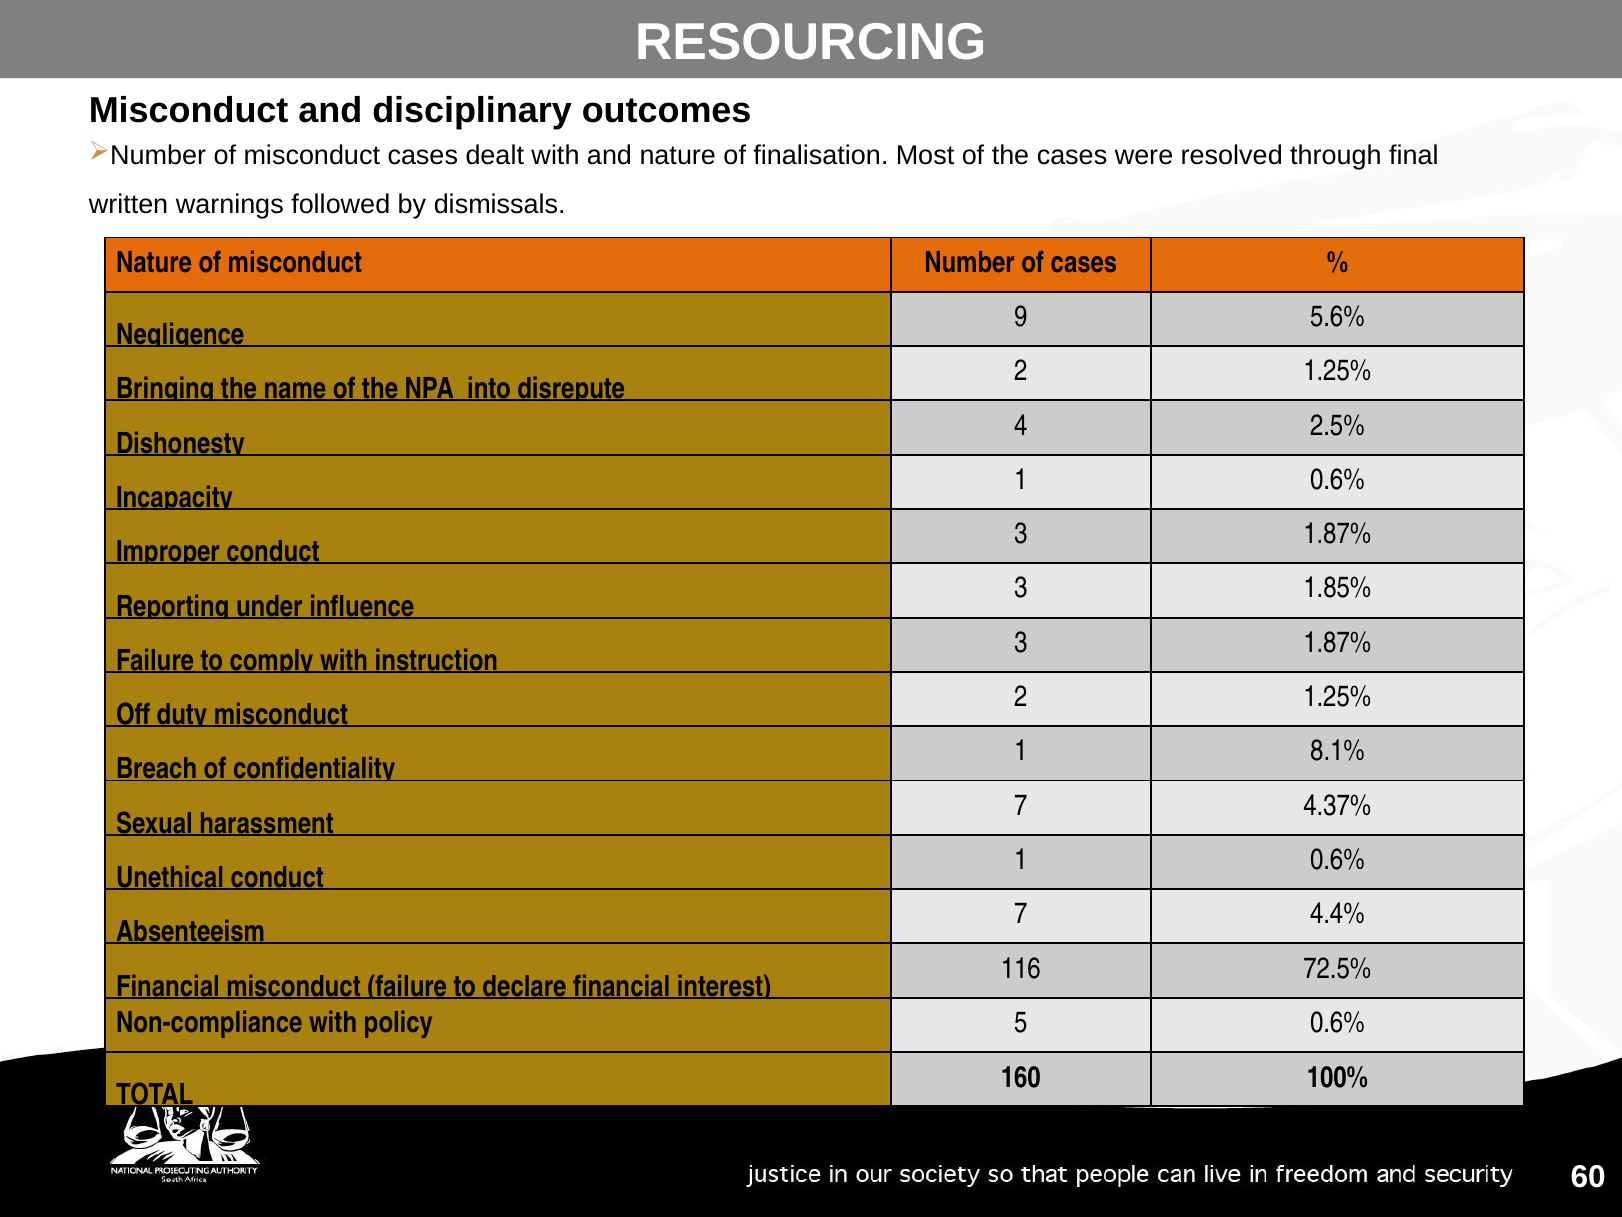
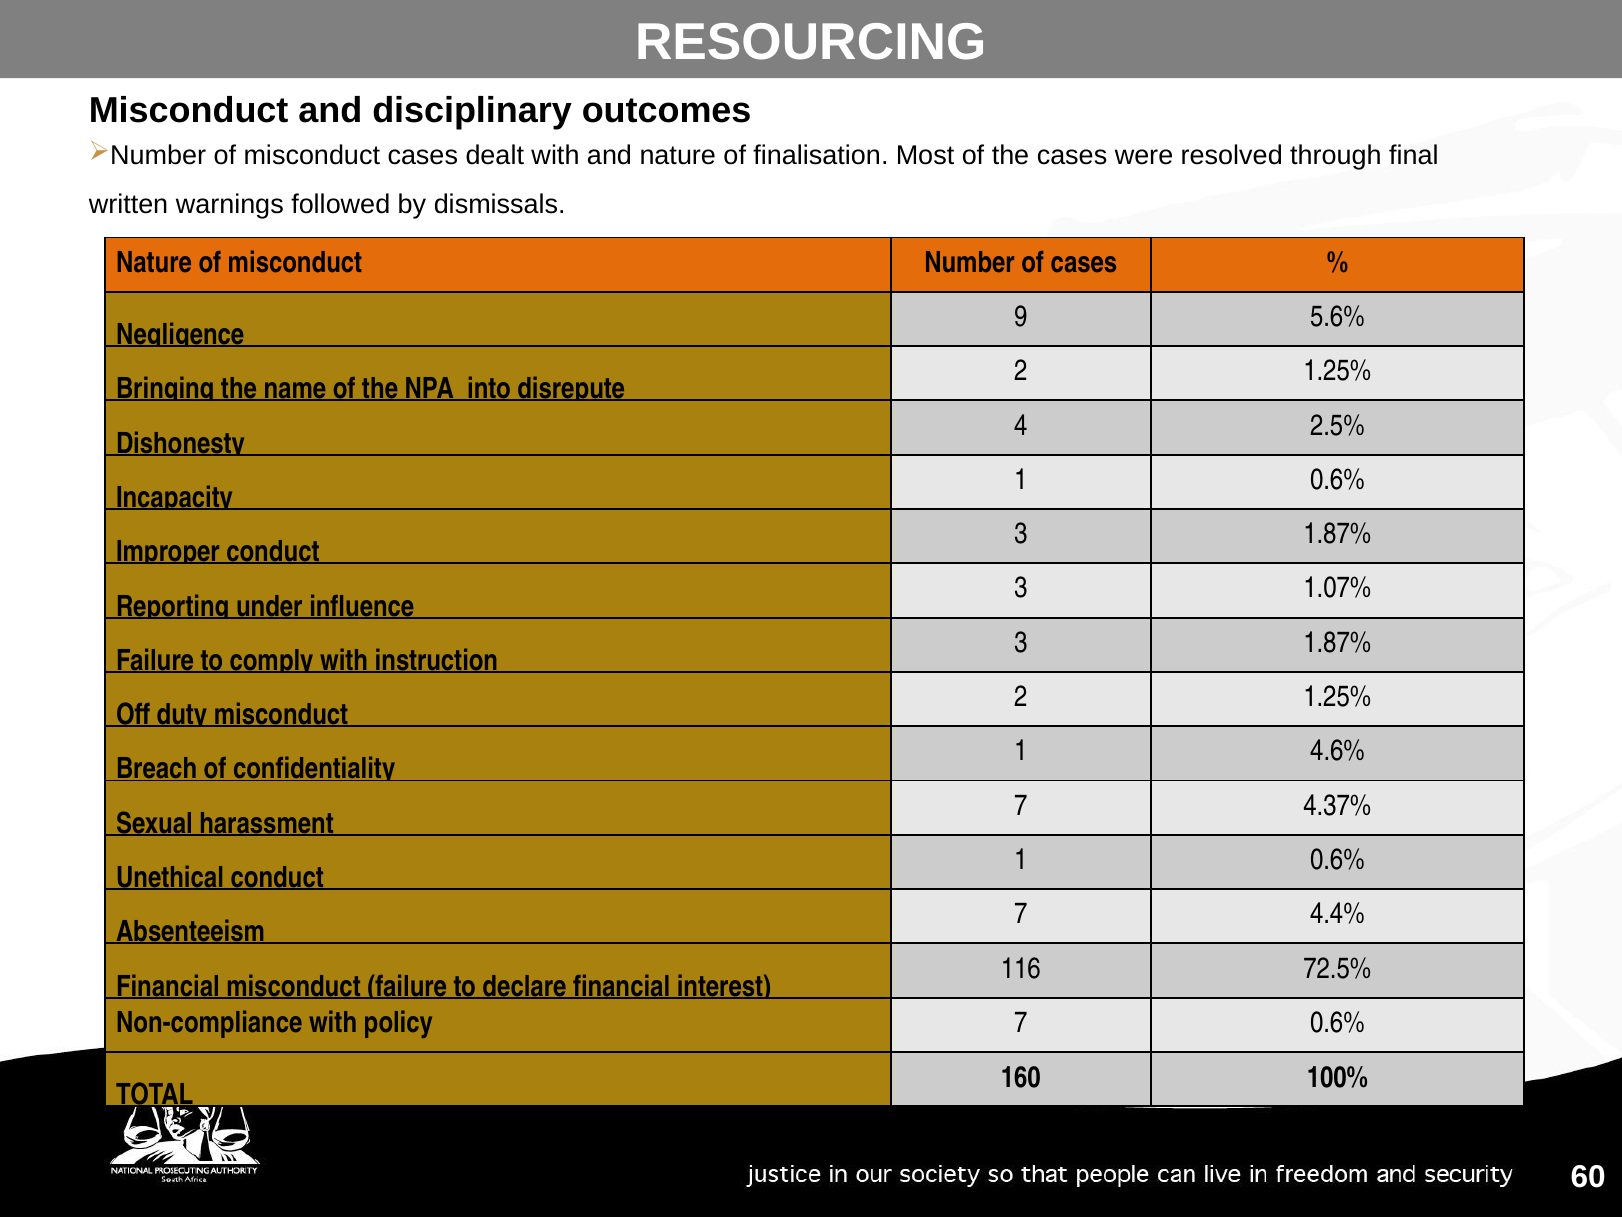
1.85%: 1.85% -> 1.07%
8.1%: 8.1% -> 4.6%
policy 5: 5 -> 7
